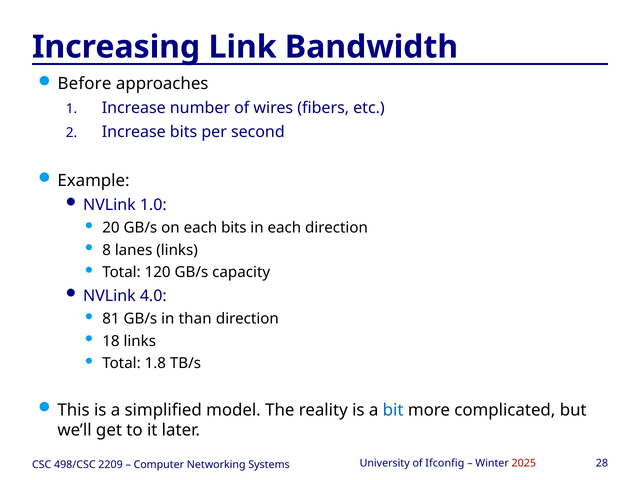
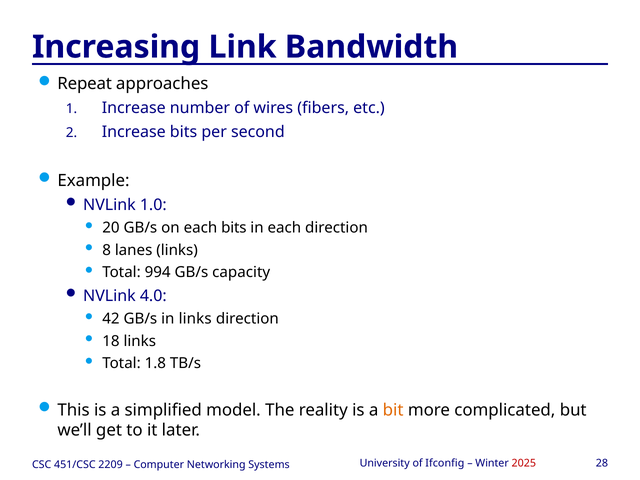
Before: Before -> Repeat
120: 120 -> 994
81: 81 -> 42
in than: than -> links
bit colour: blue -> orange
498/CSC: 498/CSC -> 451/CSC
